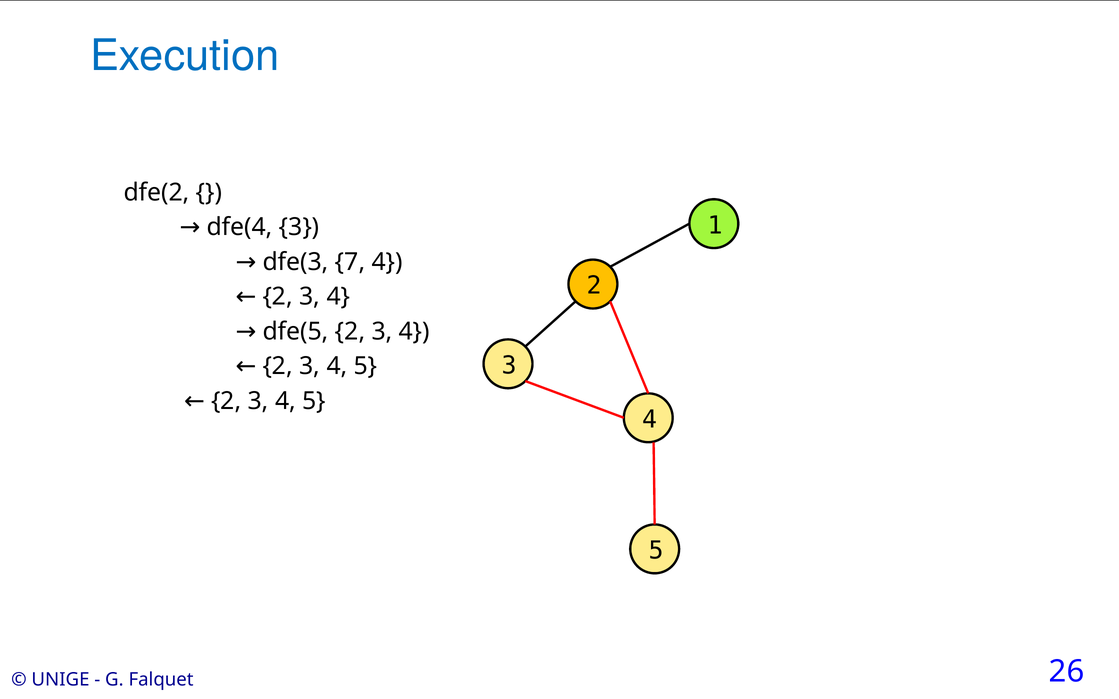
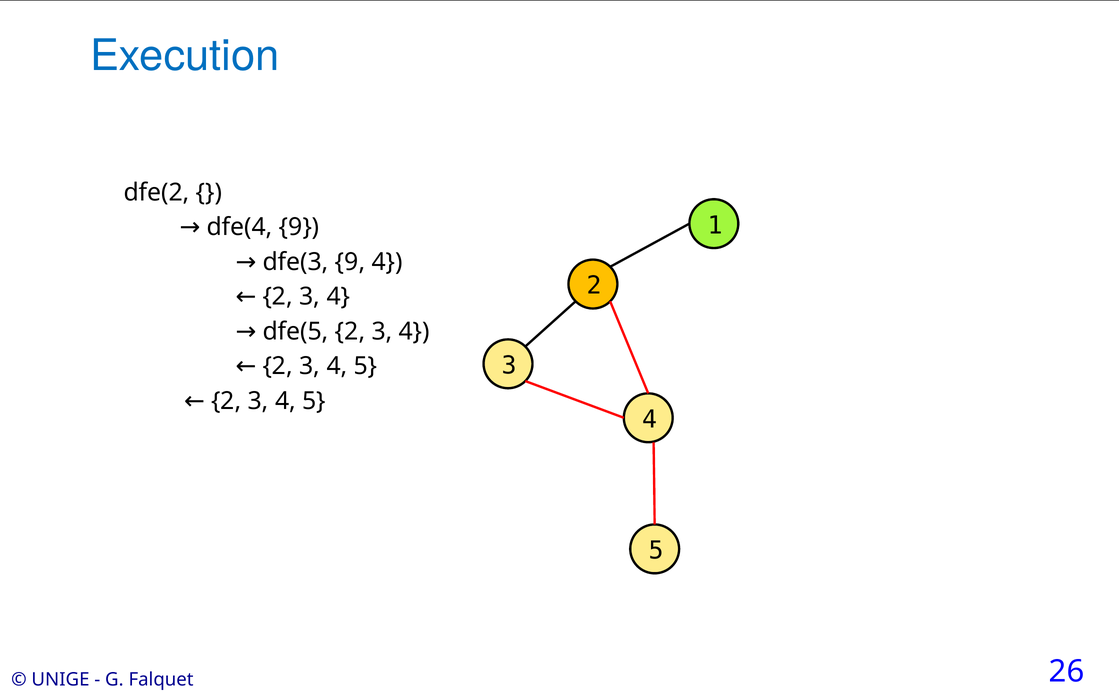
dfe(4 3: 3 -> 9
dfe(3 7: 7 -> 9
